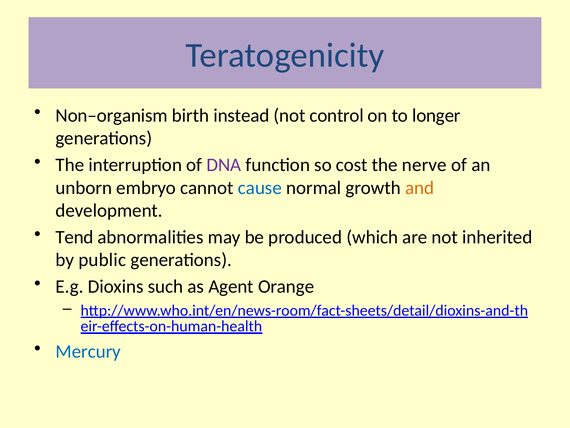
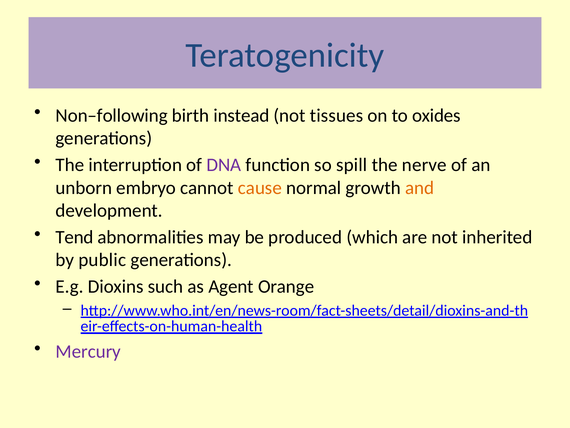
Non–organism: Non–organism -> Non–following
control: control -> tissues
longer: longer -> oxides
cost: cost -> spill
cause colour: blue -> orange
Mercury colour: blue -> purple
